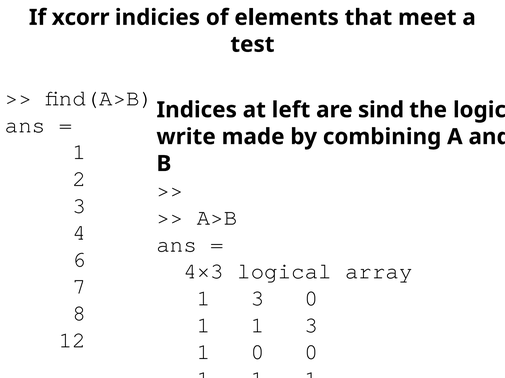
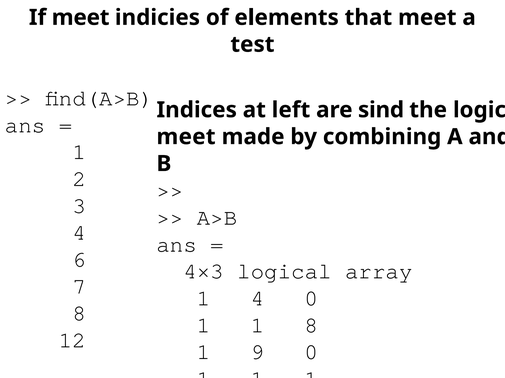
If xcorr: xcorr -> meet
write at (186, 137): write -> meet
3 at (257, 299): 3 -> 4
1 1 3: 3 -> 8
1 0: 0 -> 9
